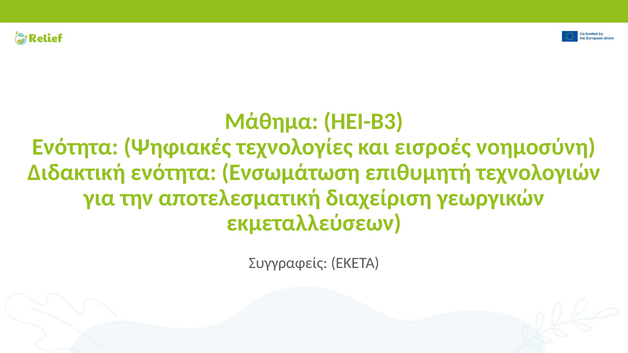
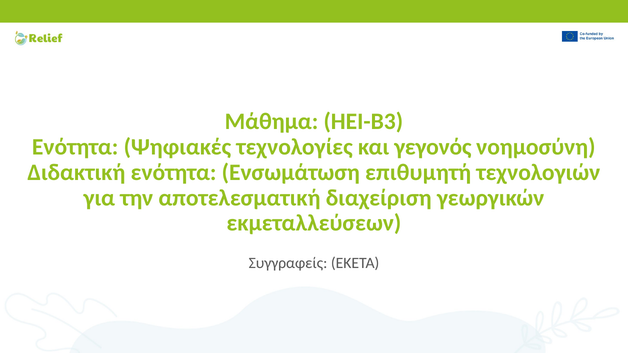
εισροές: εισροές -> γεγονός
